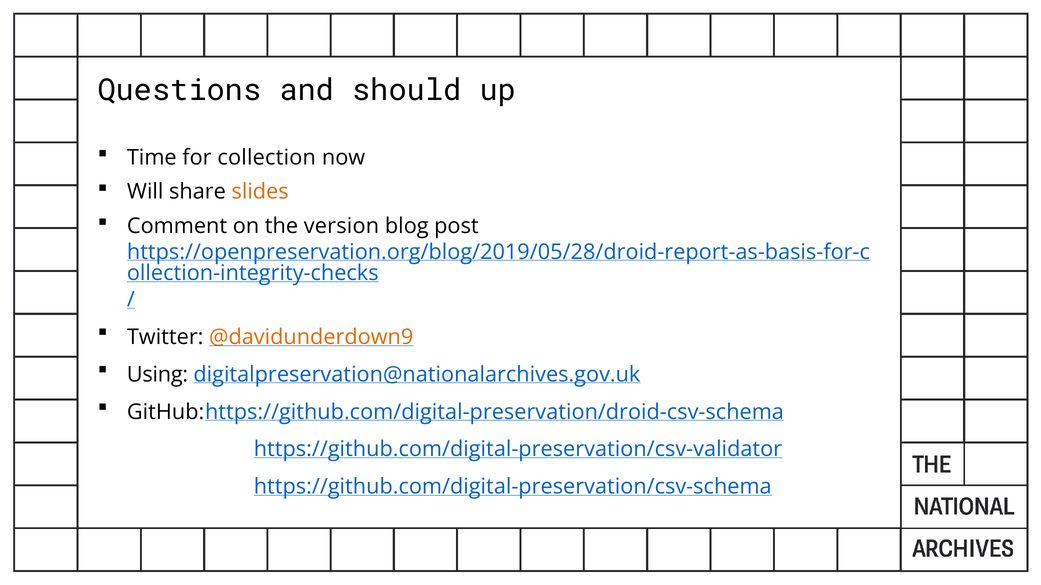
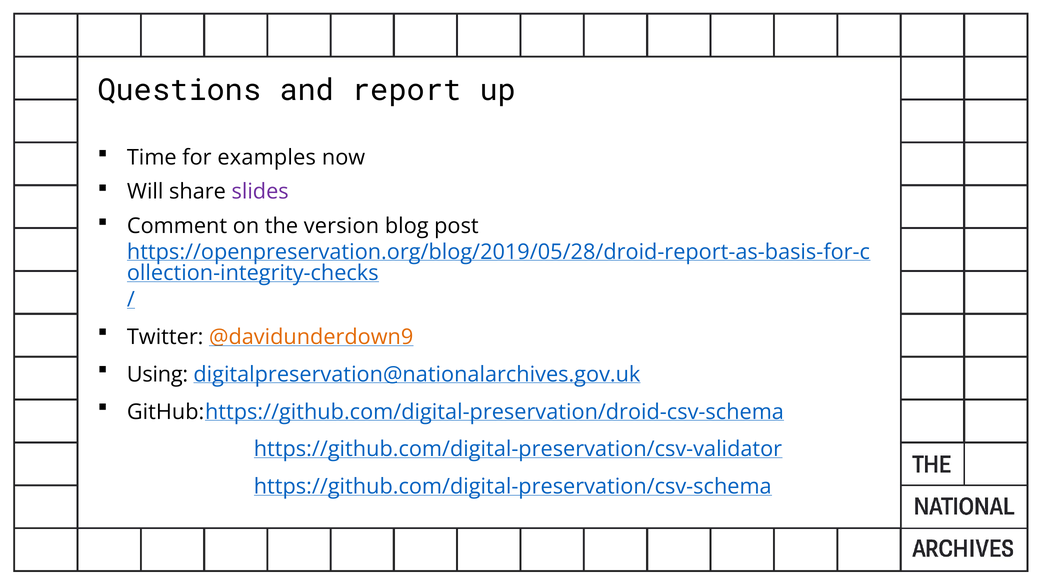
should: should -> report
collection: collection -> examples
slides colour: orange -> purple
